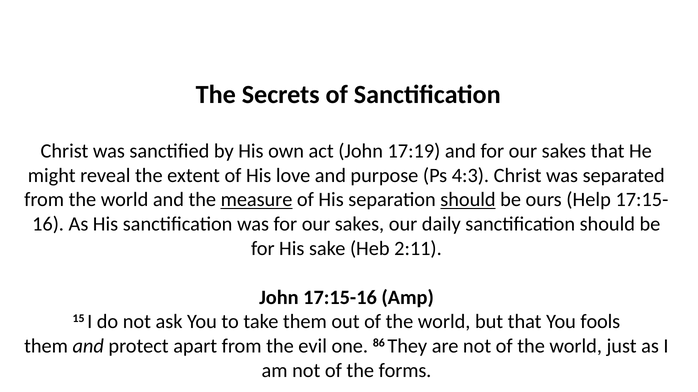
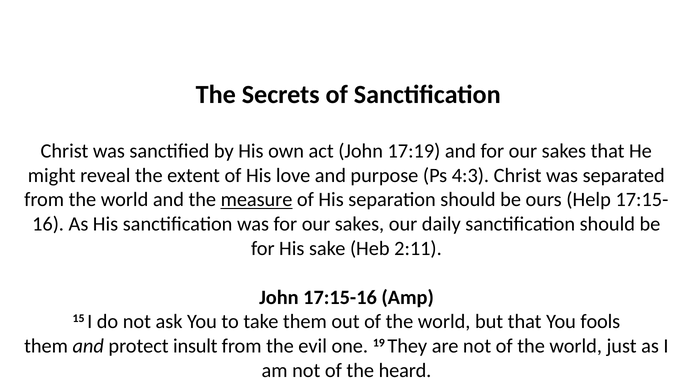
should at (468, 200) underline: present -> none
apart: apart -> insult
86: 86 -> 19
forms: forms -> heard
